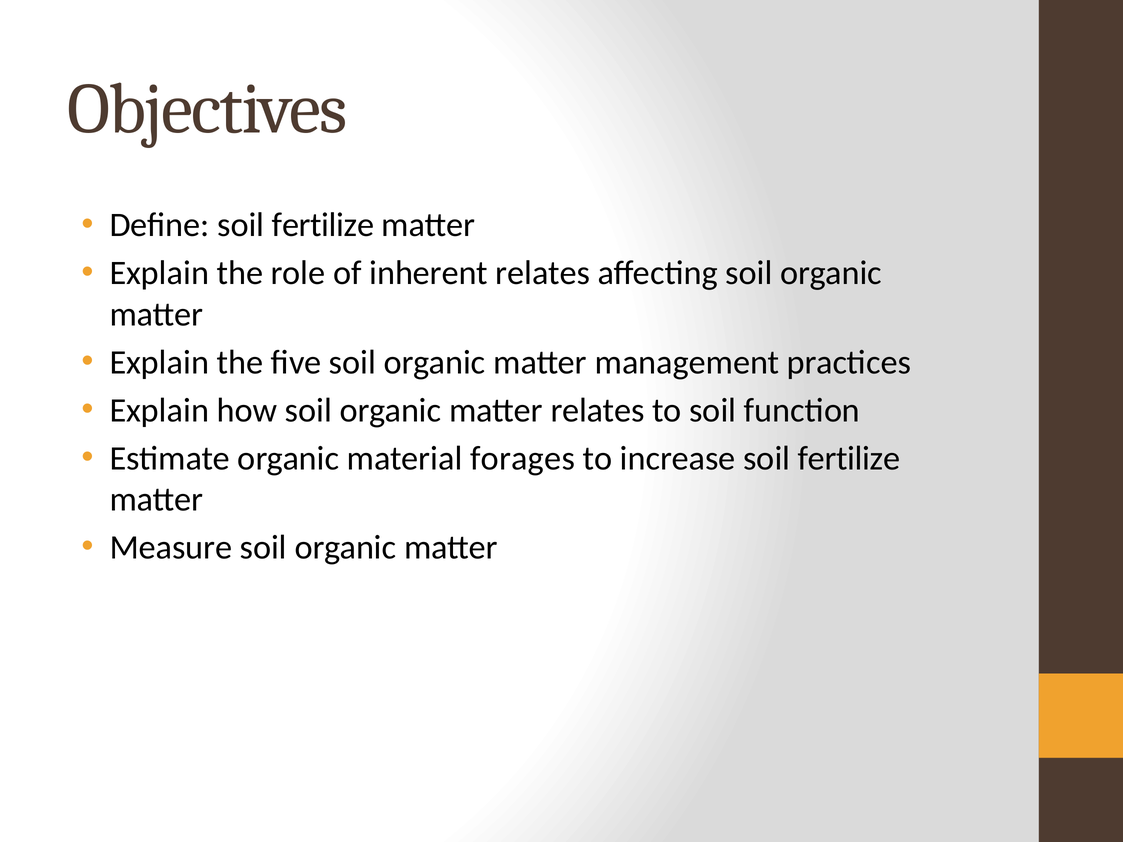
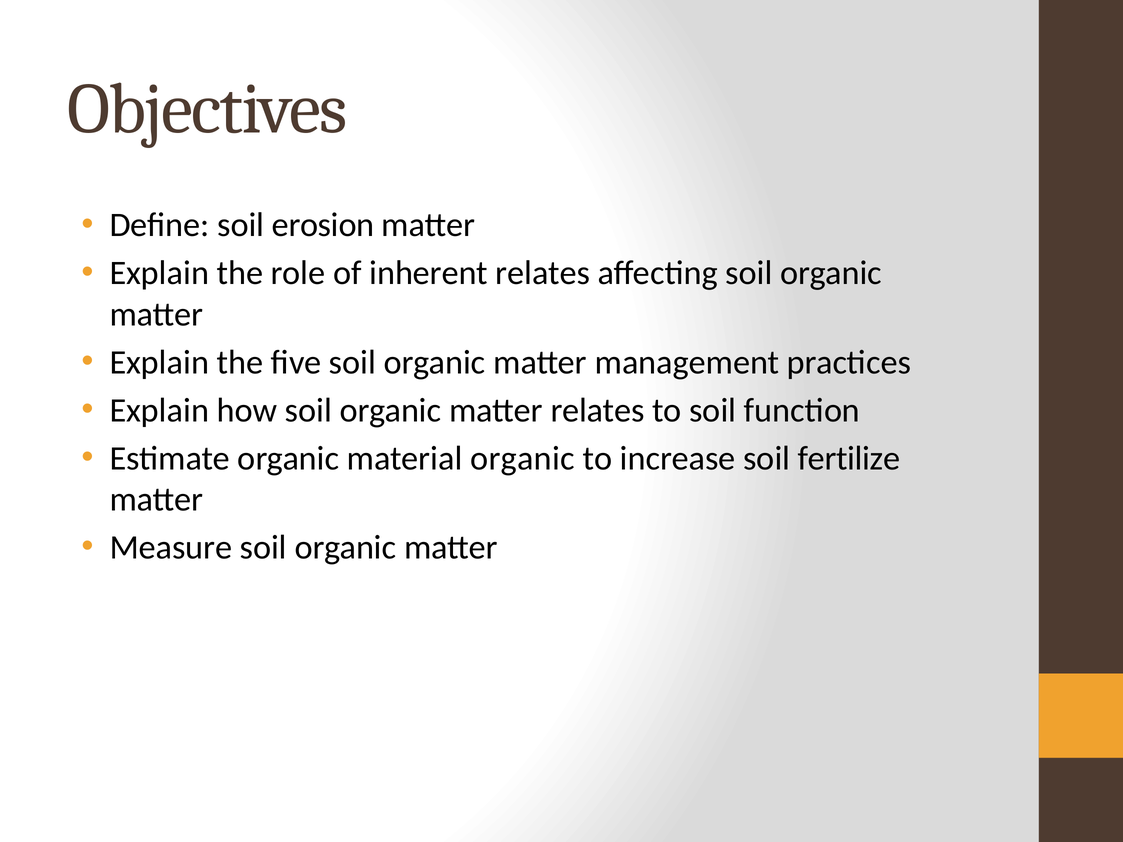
Define soil fertilize: fertilize -> erosion
material forages: forages -> organic
